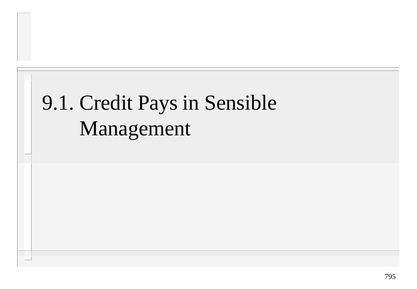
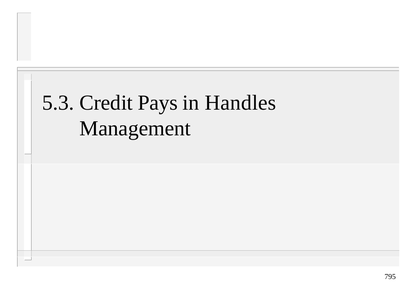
9.1: 9.1 -> 5.3
Sensible: Sensible -> Handles
